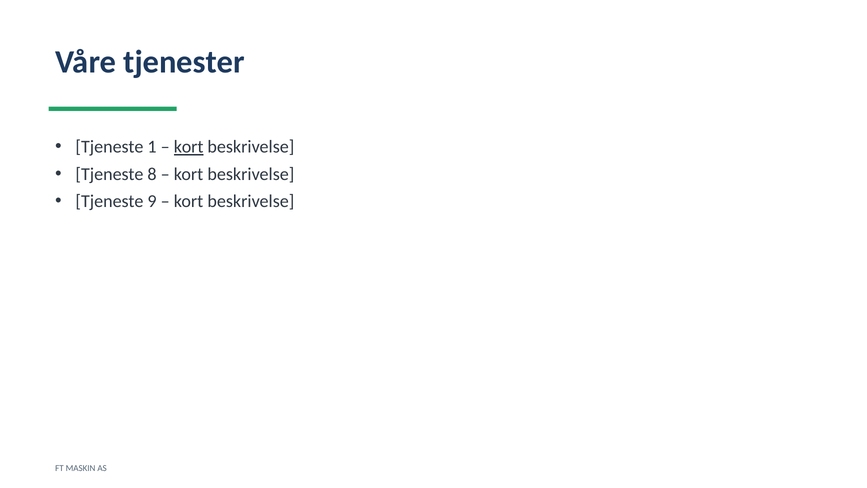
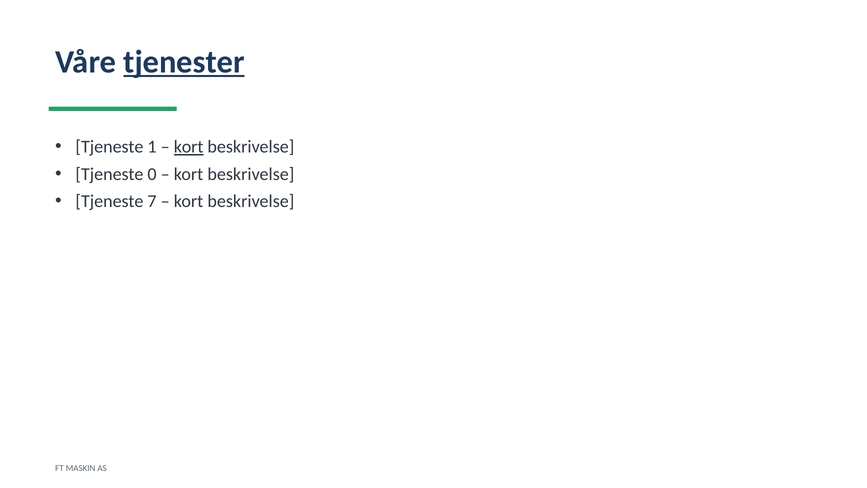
tjenester underline: none -> present
8: 8 -> 0
9: 9 -> 7
